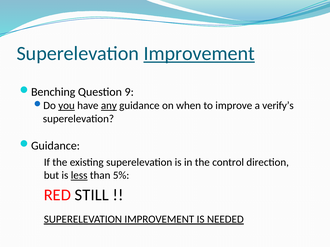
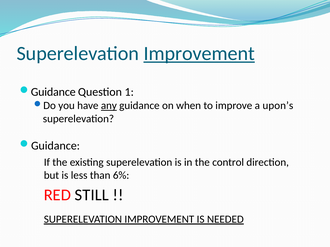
Benching at (53, 92): Benching -> Guidance
9: 9 -> 1
you underline: present -> none
verify’s: verify’s -> upon’s
less underline: present -> none
5%: 5% -> 6%
